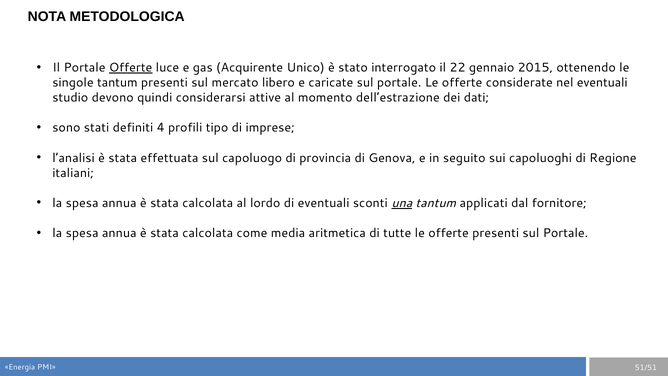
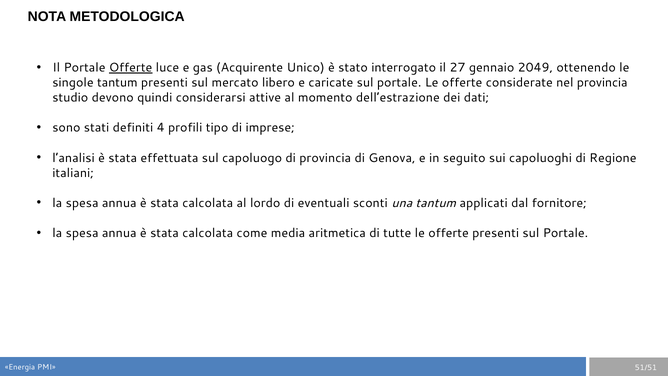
22: 22 -> 27
2015: 2015 -> 2049
nel eventuali: eventuali -> provincia
una underline: present -> none
